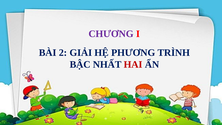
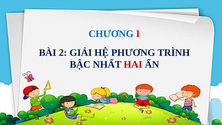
CHƯƠNG colour: purple -> blue
